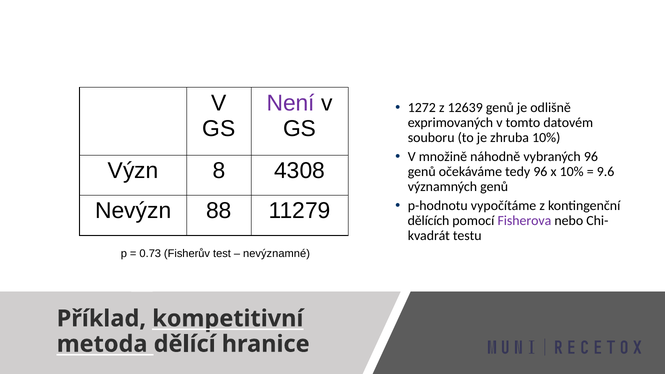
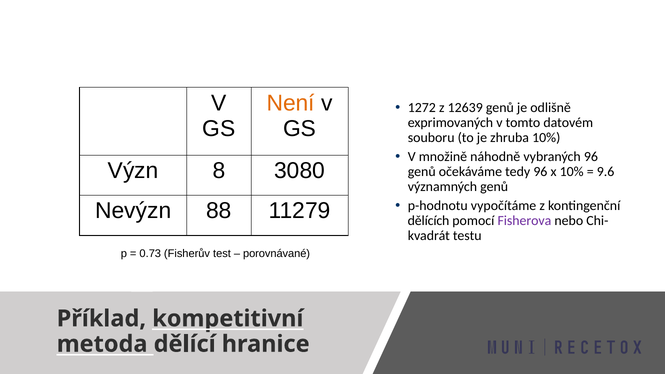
Není colour: purple -> orange
4308: 4308 -> 3080
nevýznamné: nevýznamné -> porovnávané
